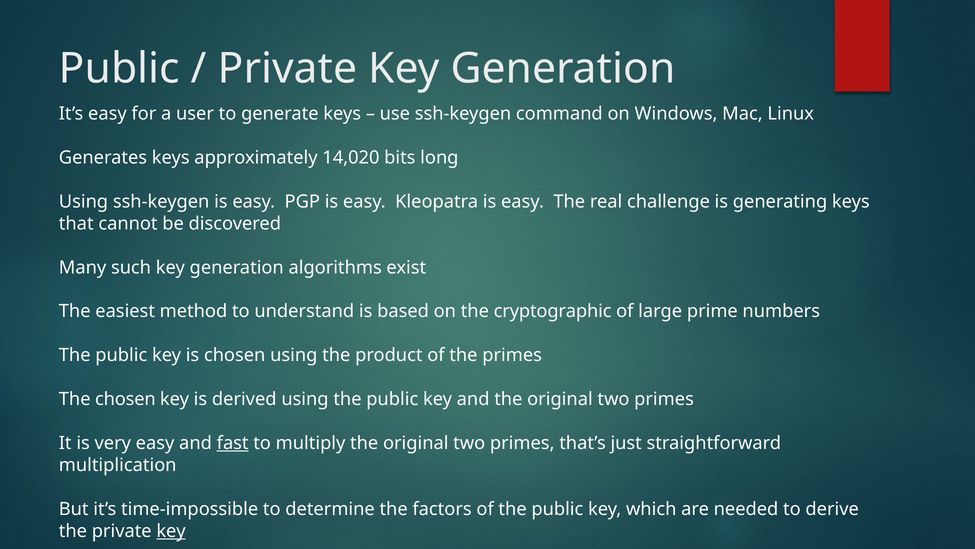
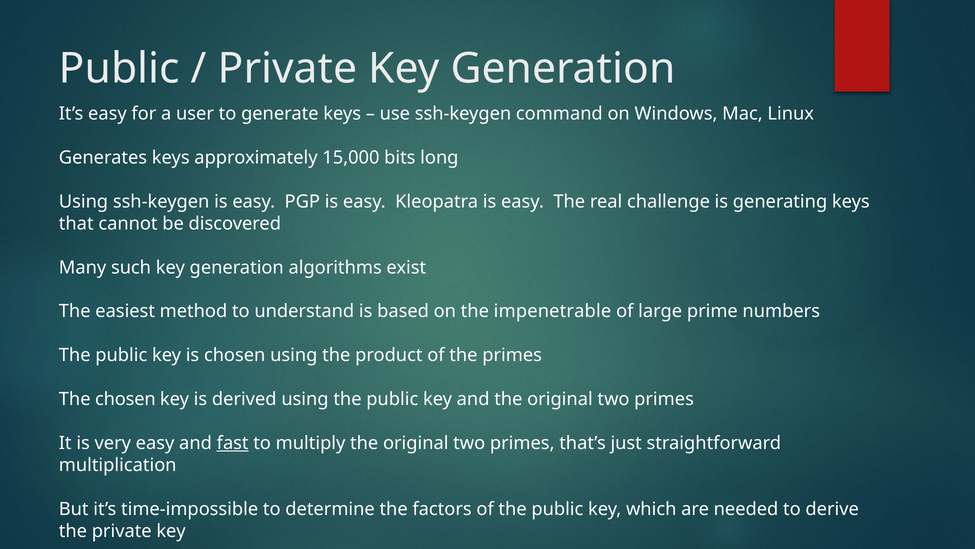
14,020: 14,020 -> 15,000
cryptographic: cryptographic -> impenetrable
key at (171, 531) underline: present -> none
